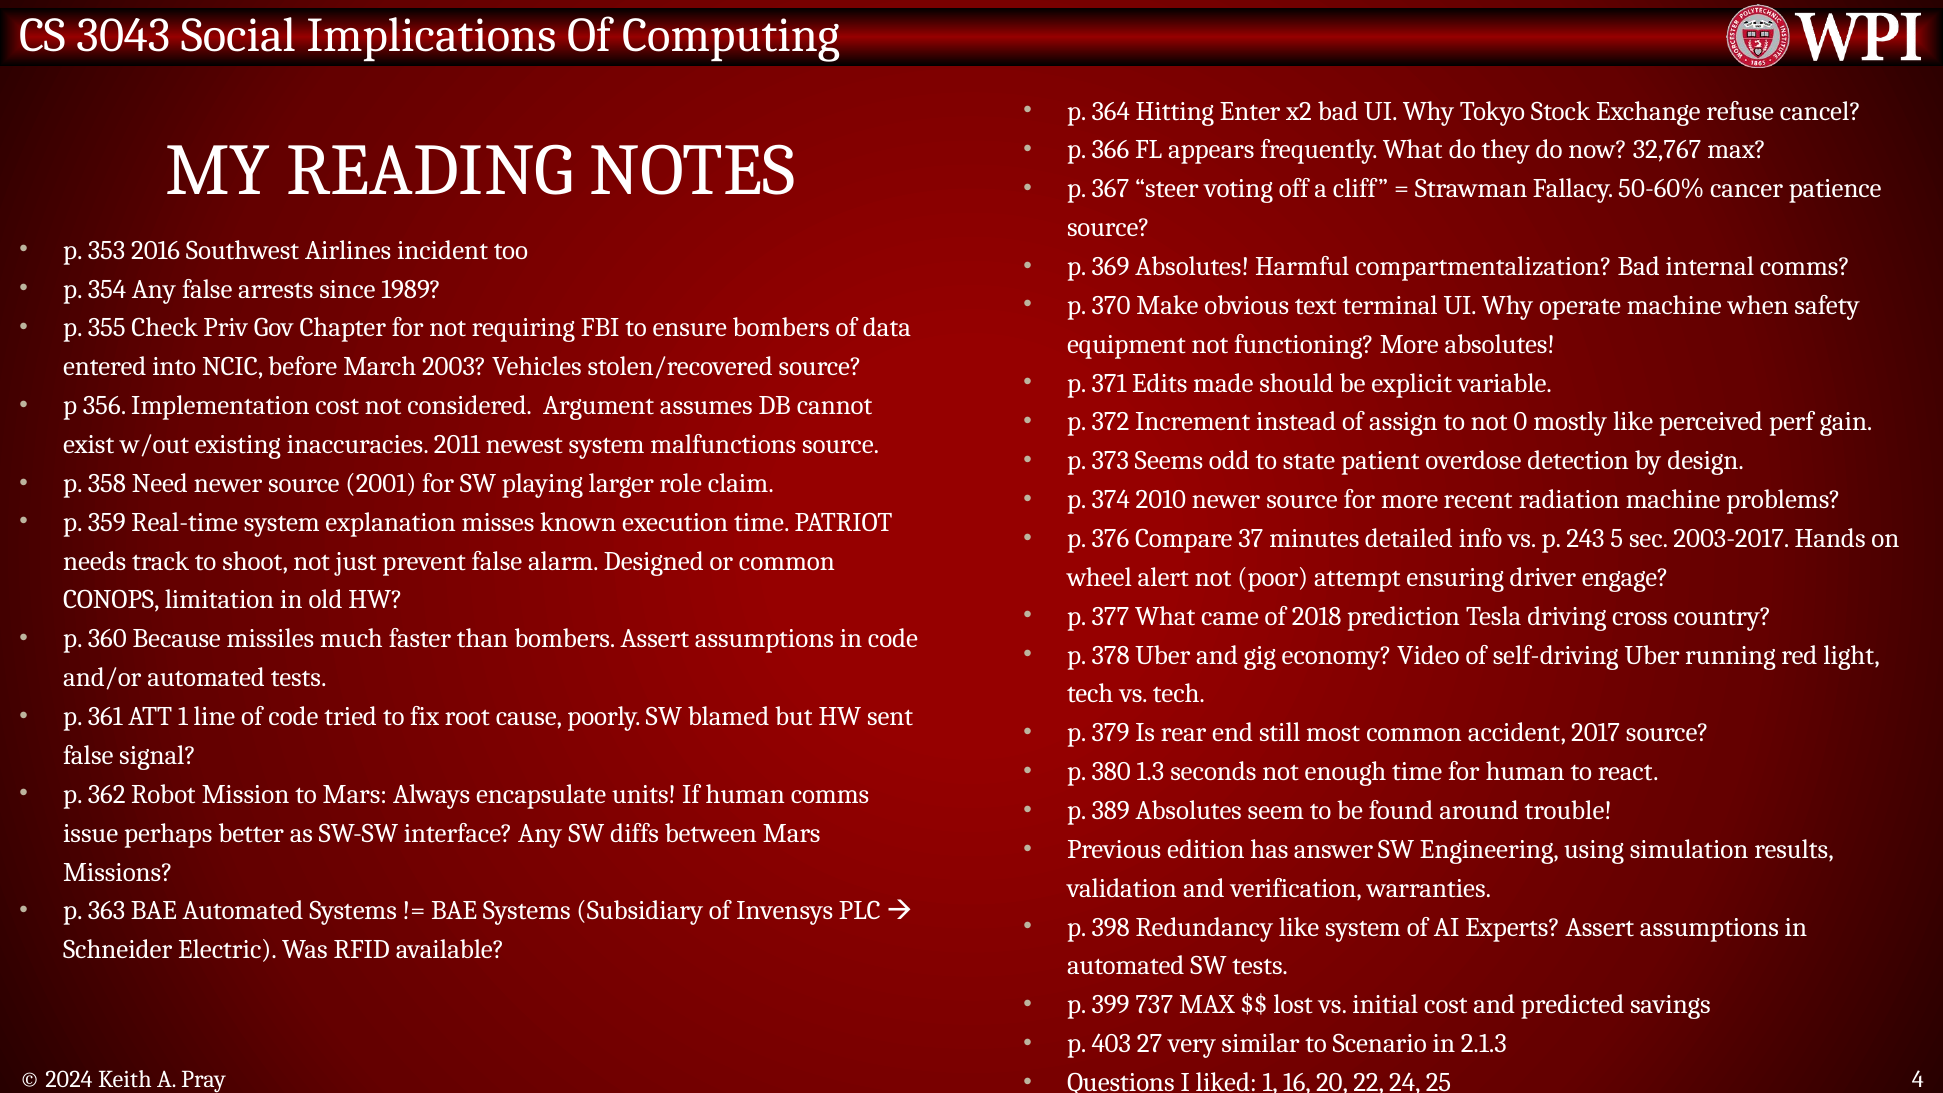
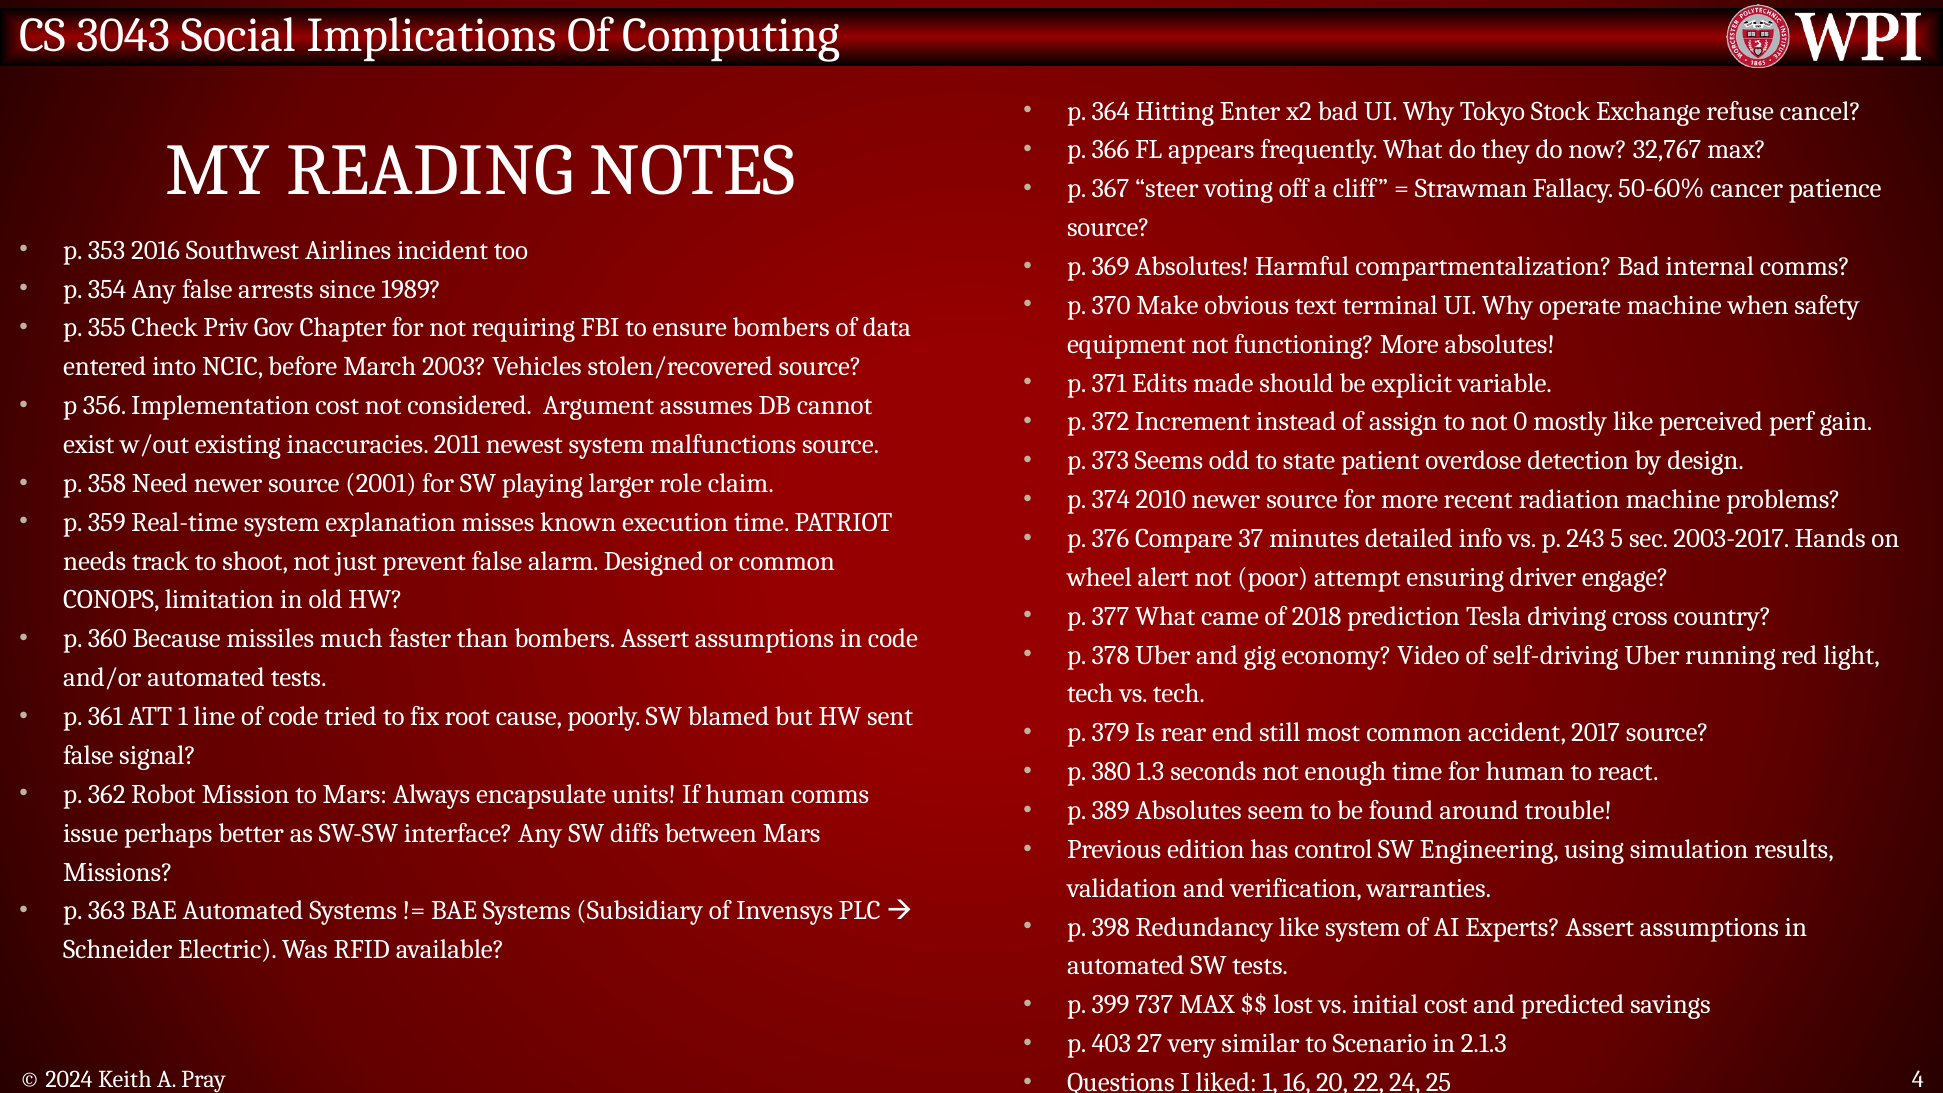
answer: answer -> control
